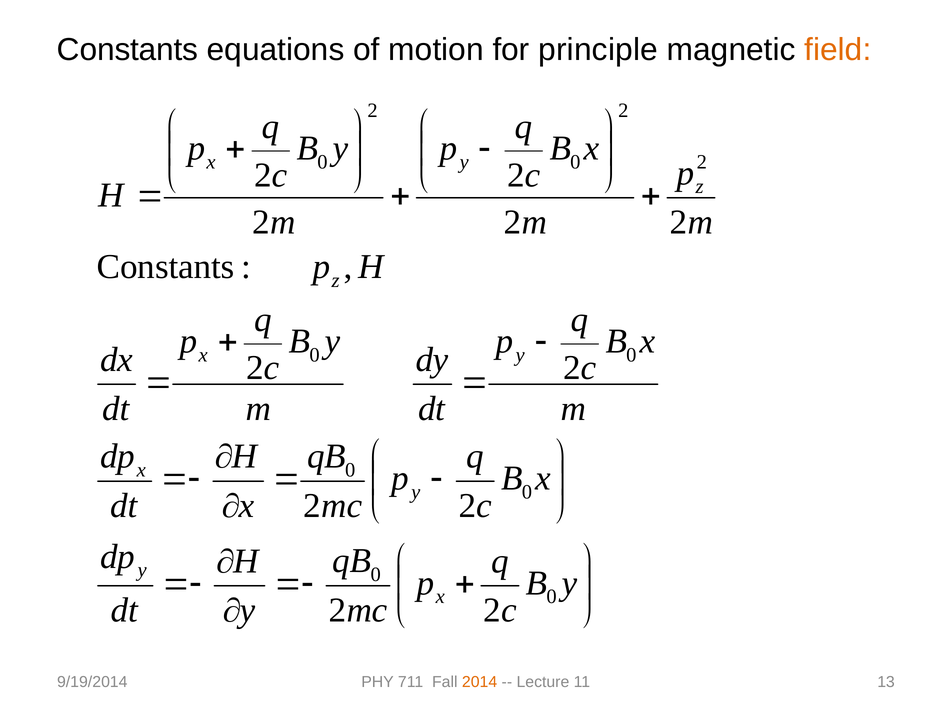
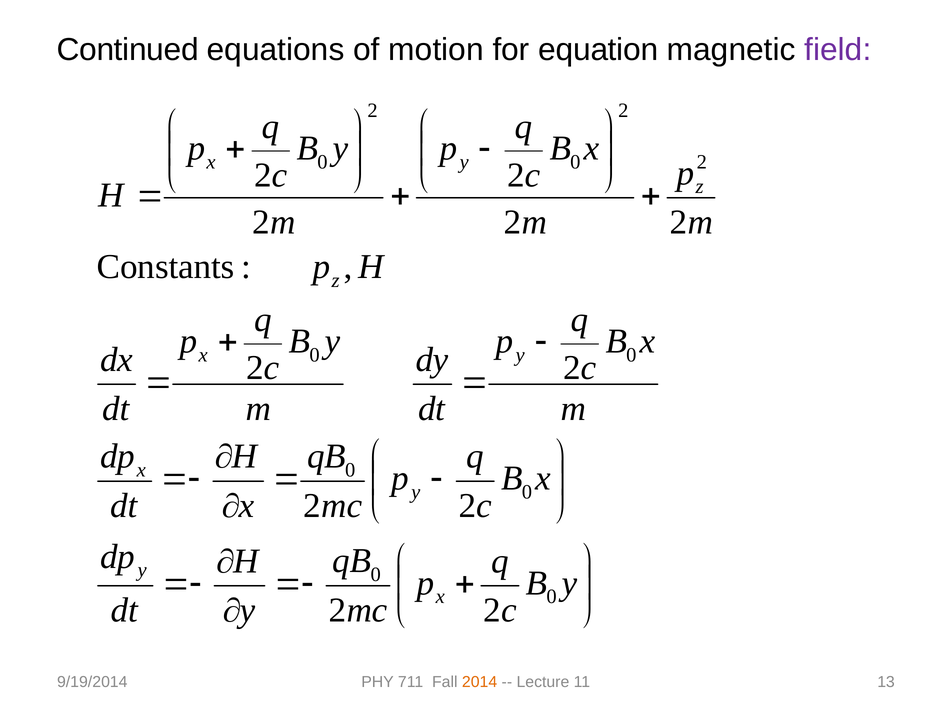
Constants at (128, 50): Constants -> Continued
principle: principle -> equation
field colour: orange -> purple
